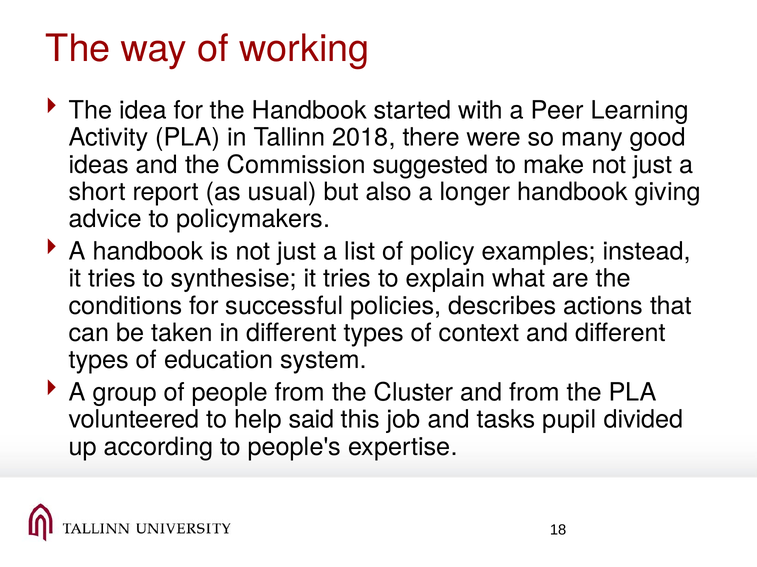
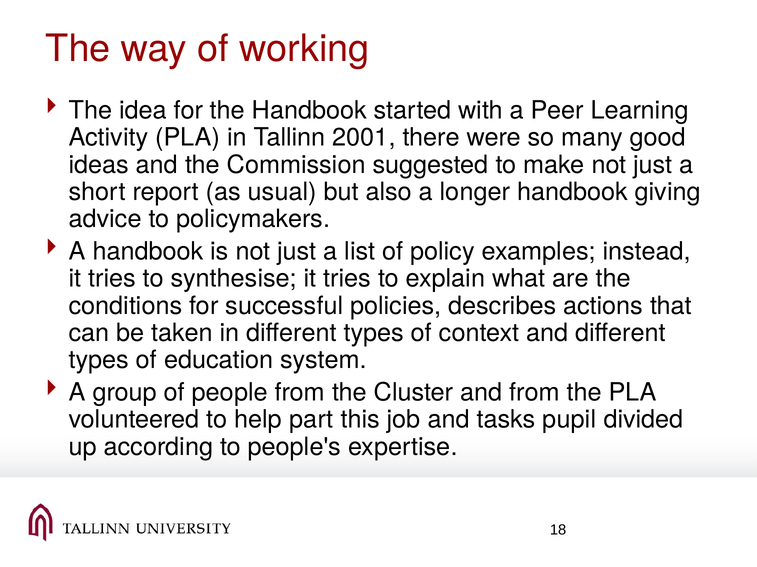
2018: 2018 -> 2001
said: said -> part
